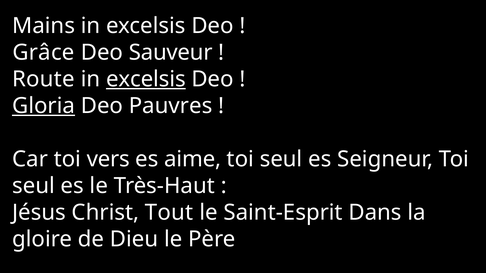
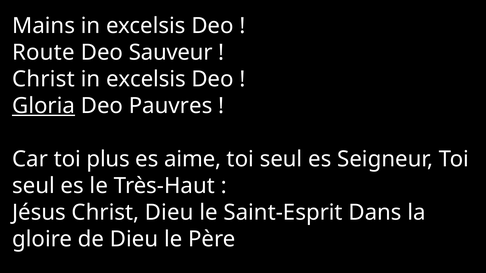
Grâce: Grâce -> Route
Route at (43, 79): Route -> Christ
excelsis at (146, 79) underline: present -> none
vers: vers -> plus
Christ Tout: Tout -> Dieu
